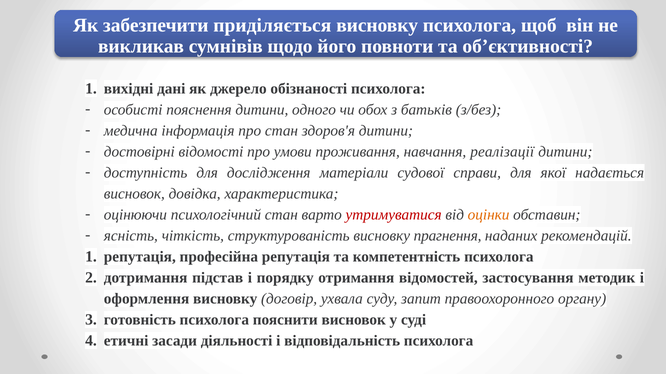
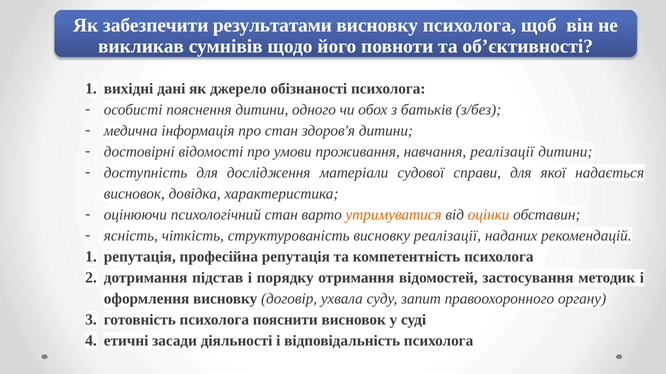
приділяється: приділяється -> результатами
утримуватися colour: red -> orange
висновку прагнення: прагнення -> реалізації
